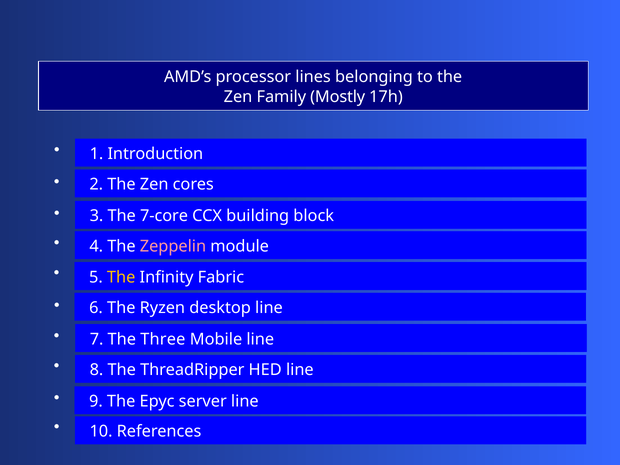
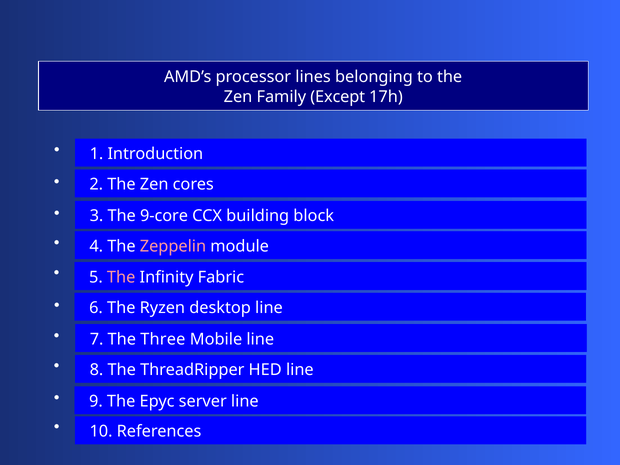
Mostly: Mostly -> Except
7-core: 7-core -> 9-core
The at (121, 277) colour: yellow -> pink
